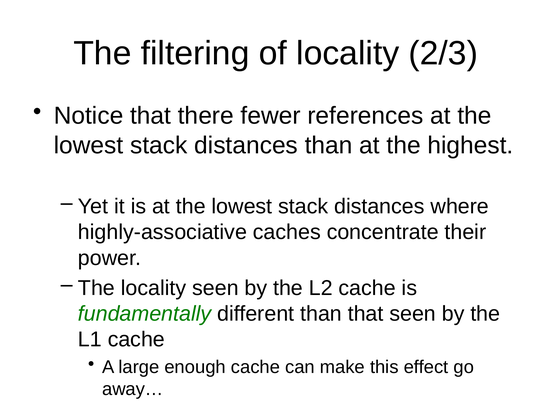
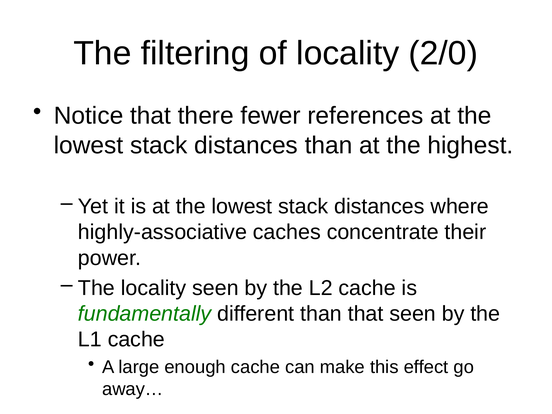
2/3: 2/3 -> 2/0
